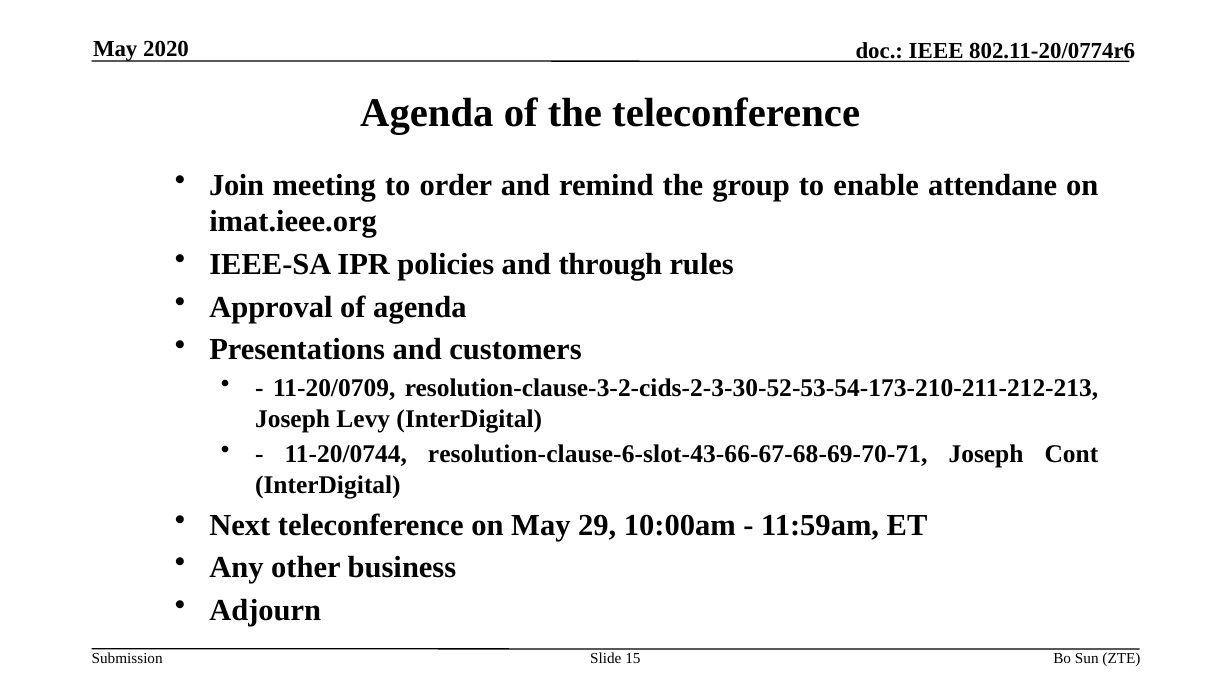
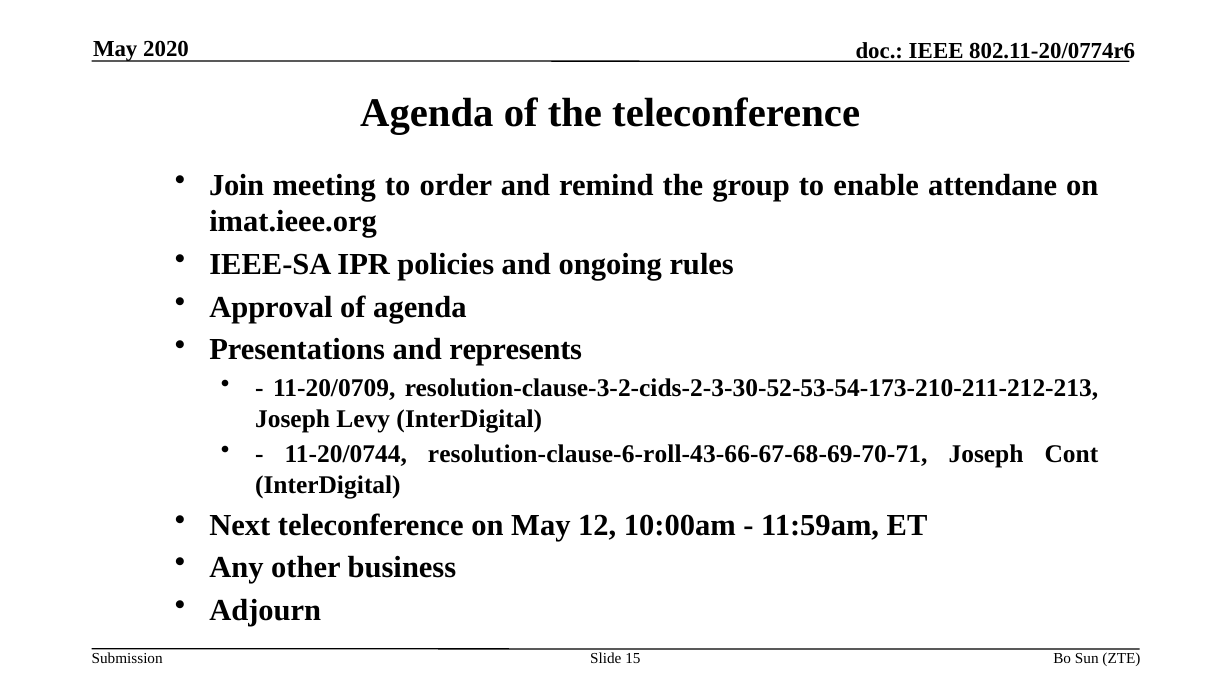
through: through -> ongoing
customers: customers -> represents
resolution-clause-6-slot-43-66-67-68-69-70-71: resolution-clause-6-slot-43-66-67-68-69-70-71 -> resolution-clause-6-roll-43-66-67-68-69-70-71
29: 29 -> 12
